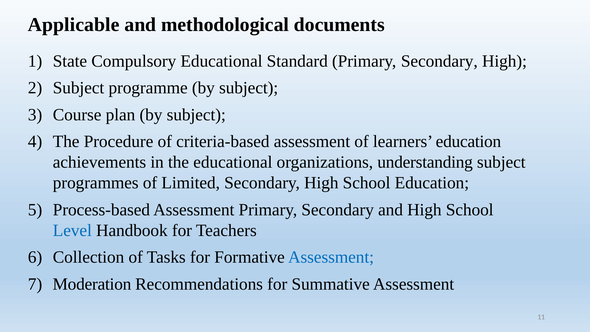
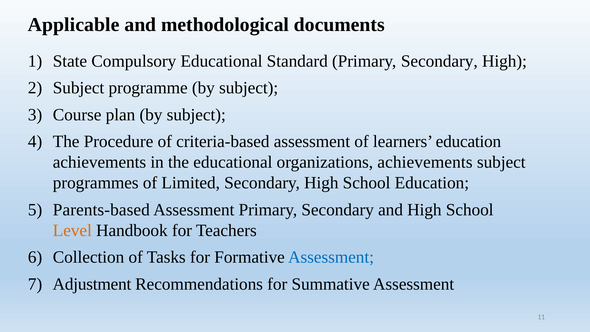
organizations understanding: understanding -> achievements
Process-based: Process-based -> Parents-based
Level colour: blue -> orange
Moderation: Moderation -> Adjustment
